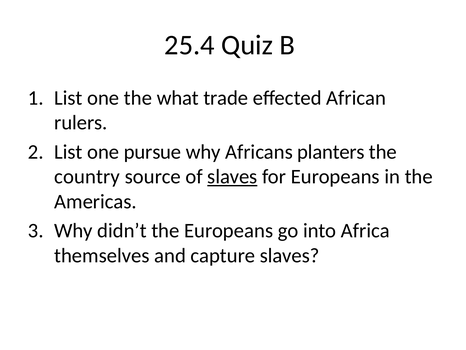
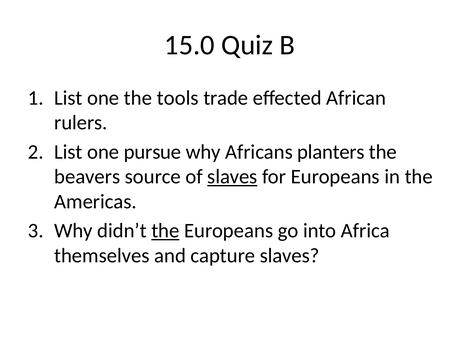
25.4: 25.4 -> 15.0
what: what -> tools
country: country -> beavers
the at (165, 230) underline: none -> present
